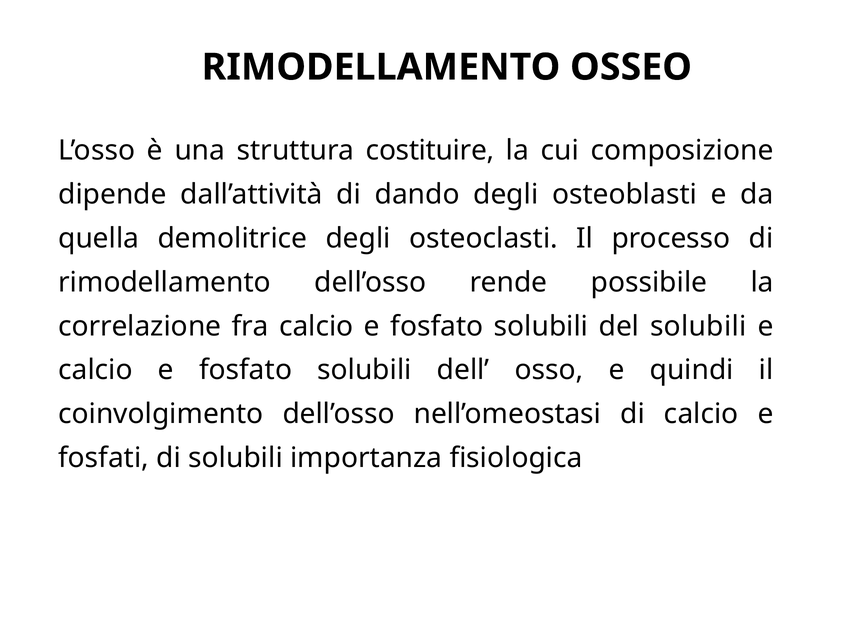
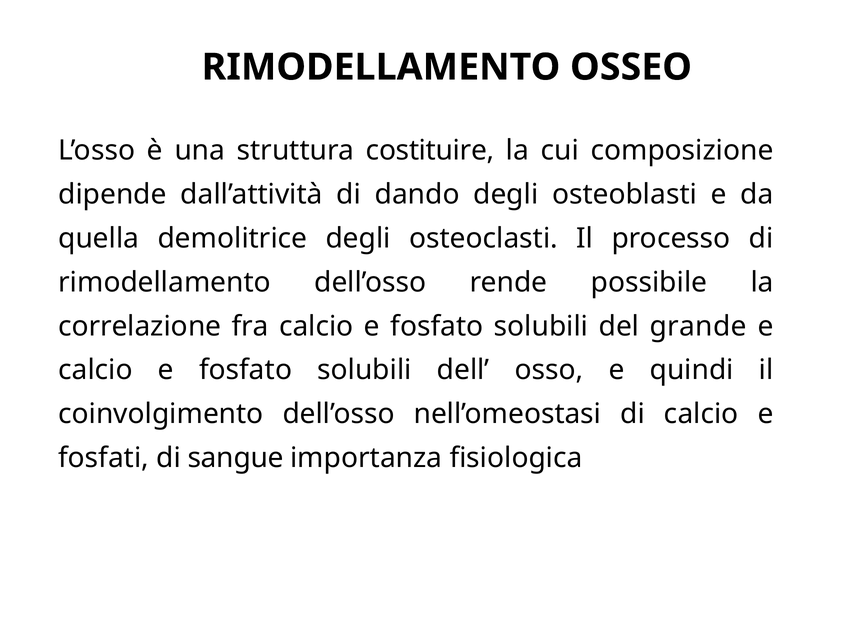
del solubili: solubili -> grande
di solubili: solubili -> sangue
